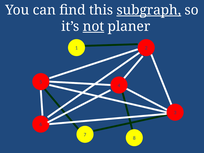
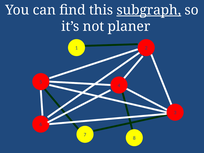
not underline: present -> none
